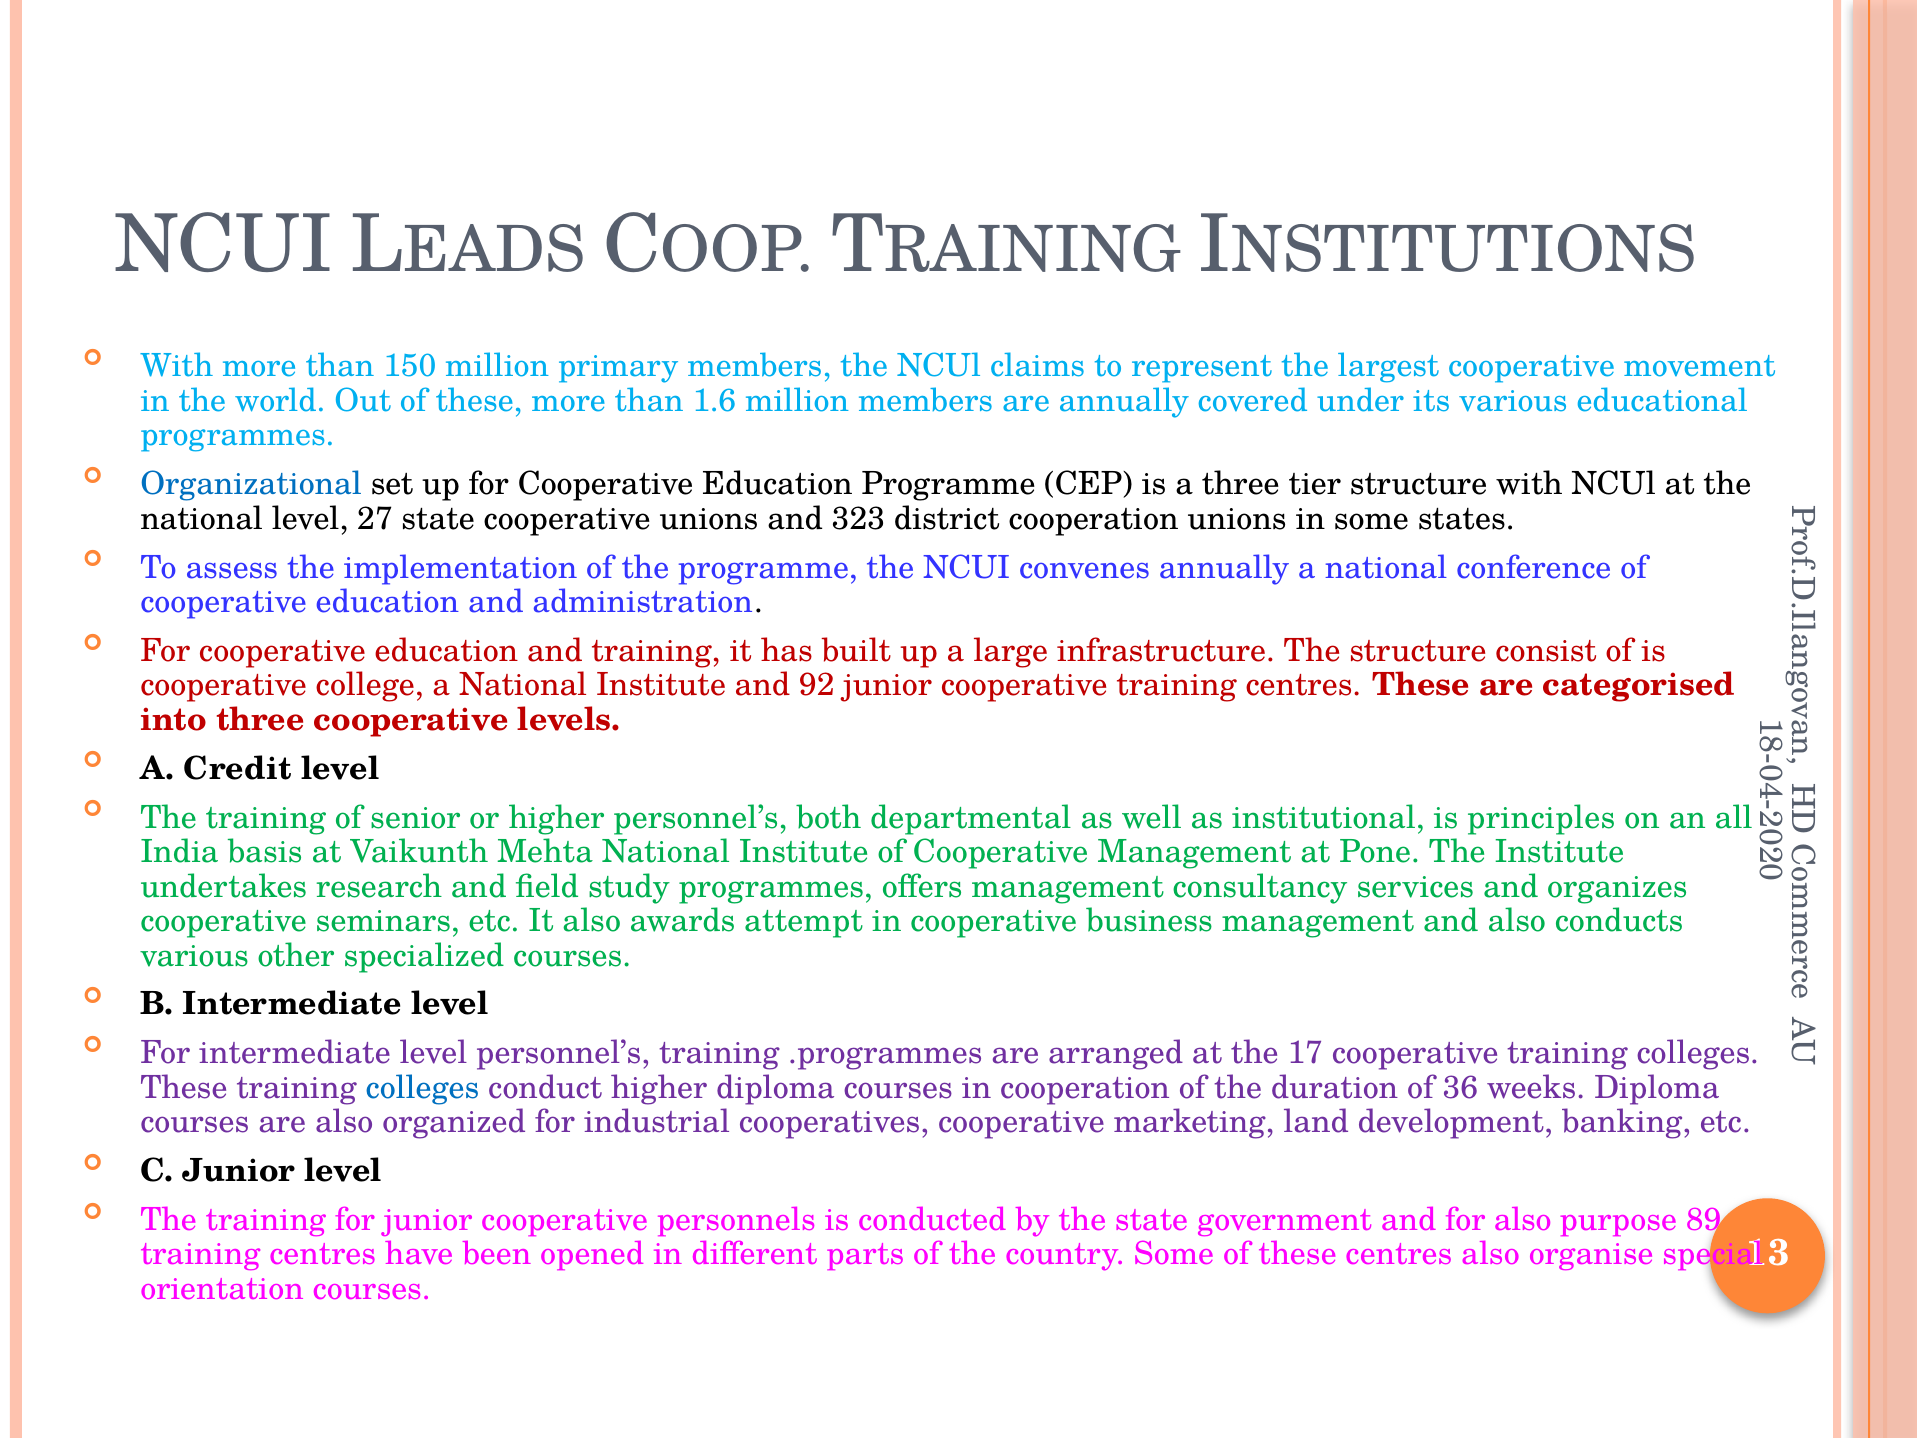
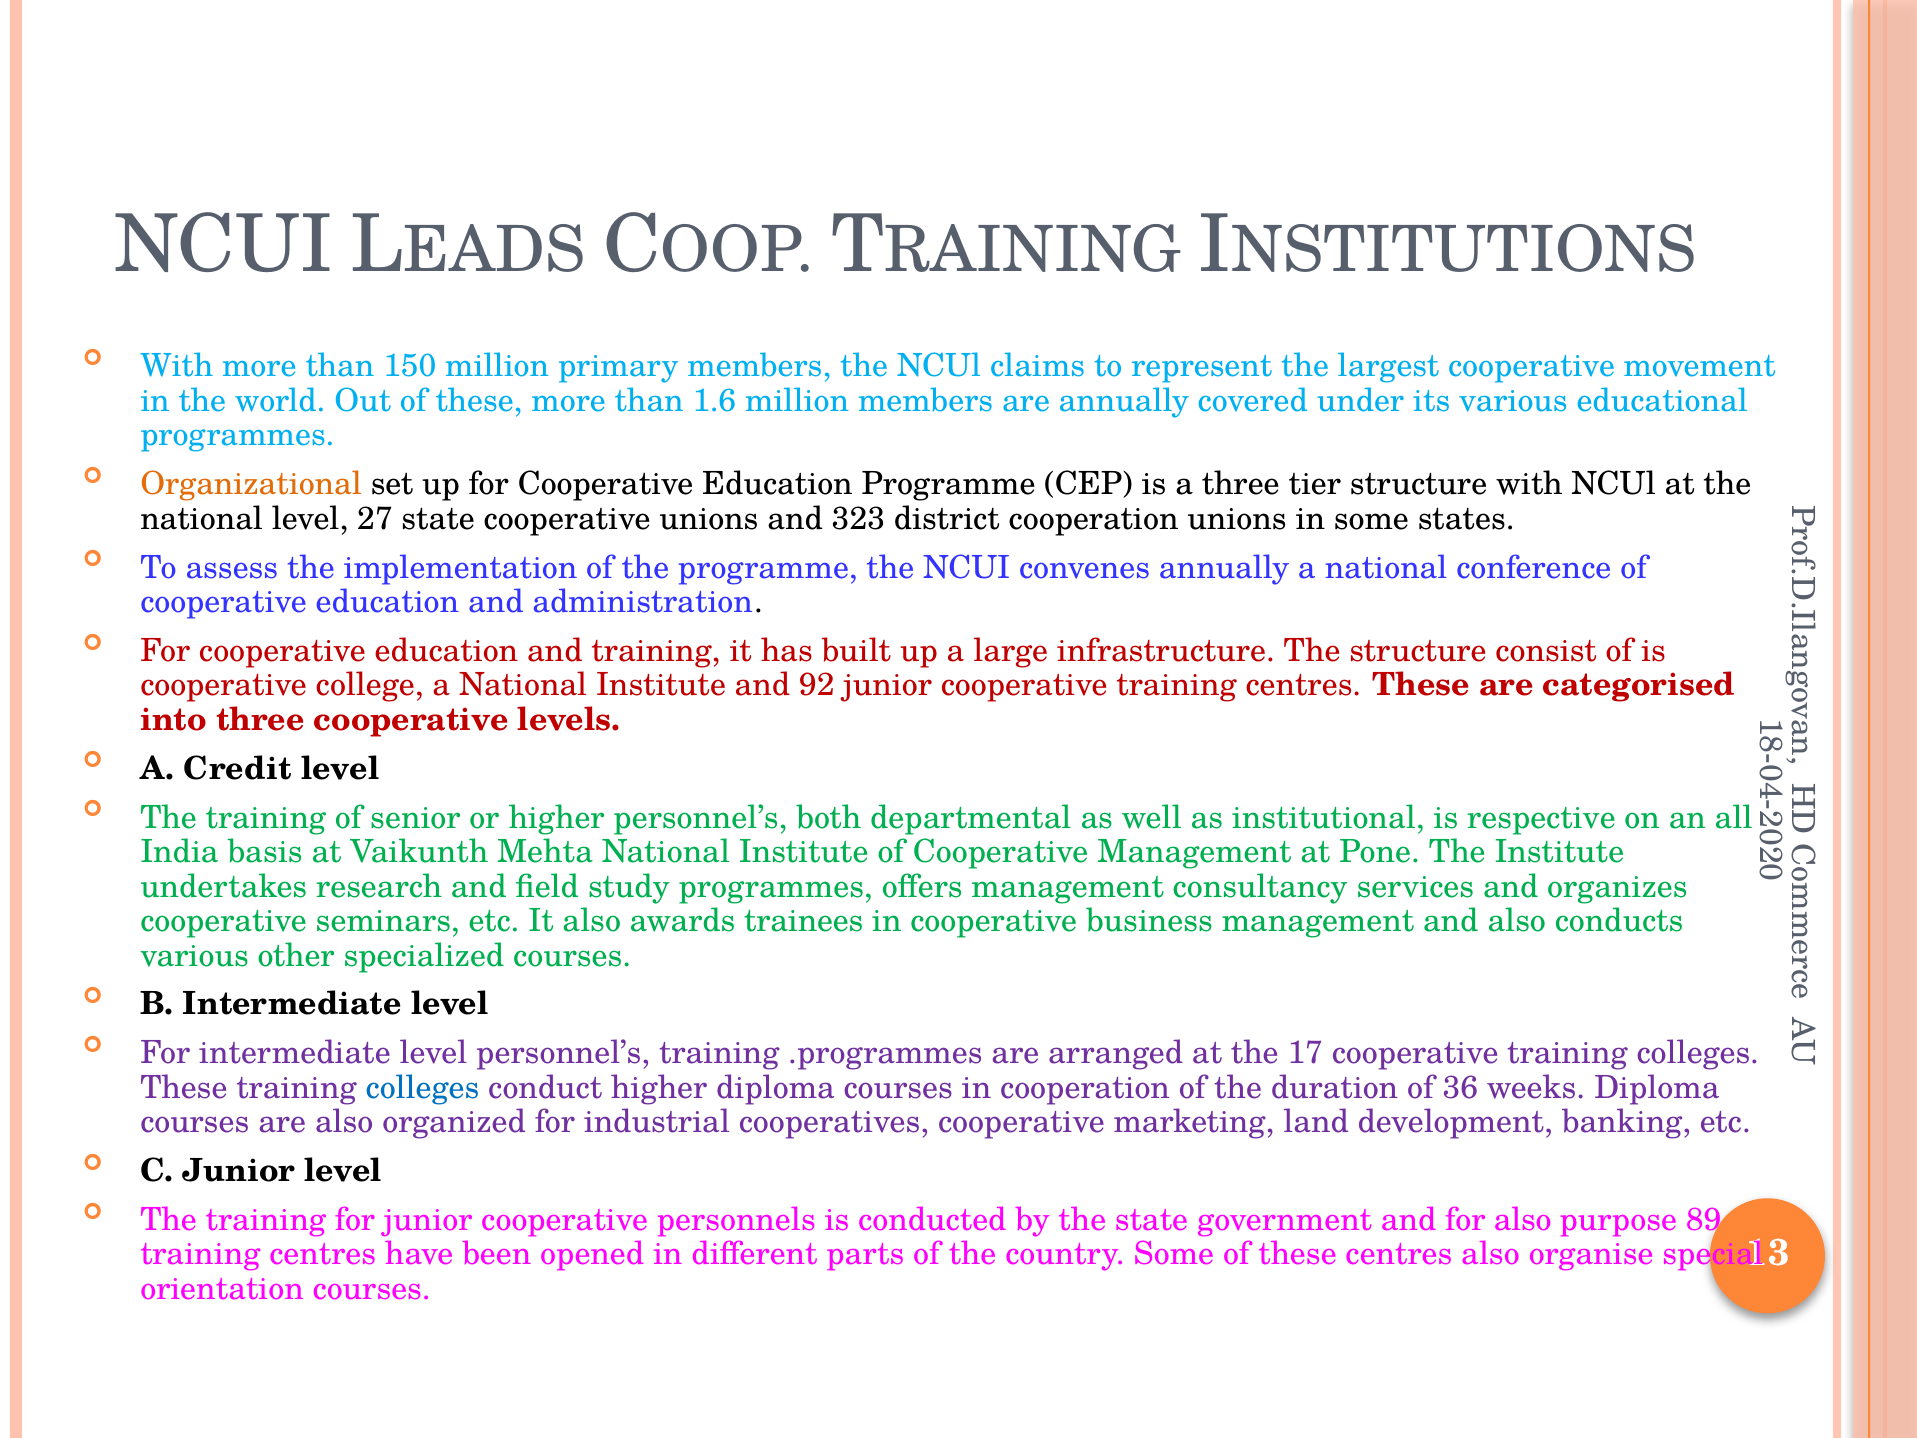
Organizational colour: blue -> orange
principles: principles -> respective
attempt: attempt -> trainees
